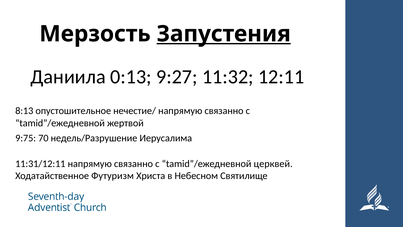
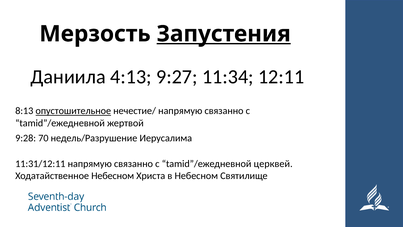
0:13: 0:13 -> 4:13
11:32: 11:32 -> 11:34
опустошительное underline: none -> present
9:75: 9:75 -> 9:28
Ходатайственное Футуризм: Футуризм -> Небесном
